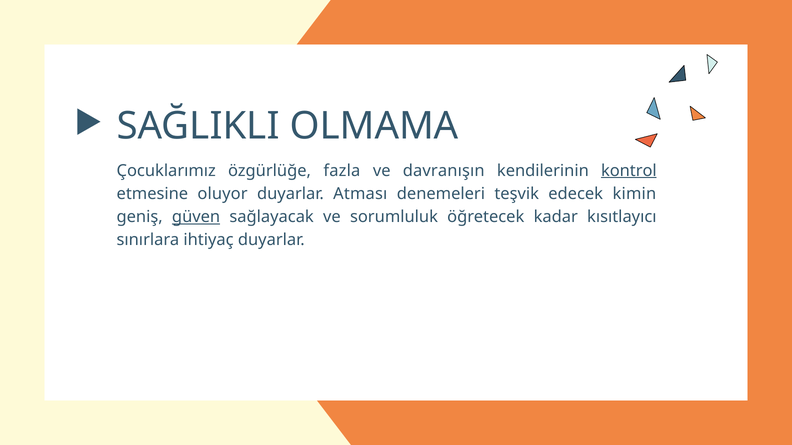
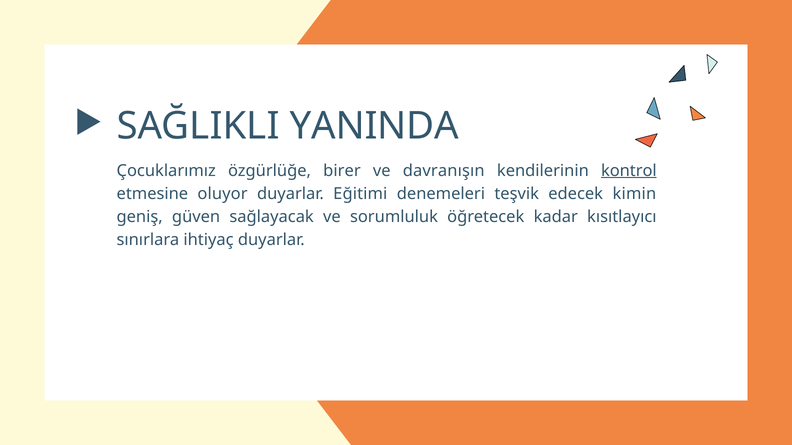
OLMAMA: OLMAMA -> YANINDA
fazla: fazla -> birer
Atması: Atması -> Eğitimi
güven underline: present -> none
